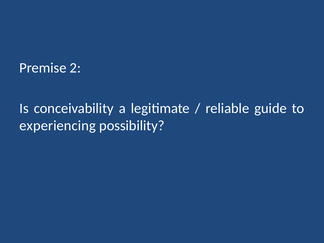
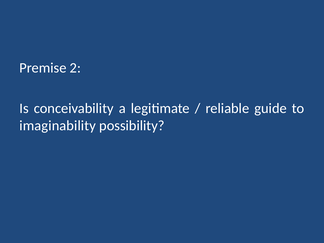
experiencing: experiencing -> imaginability
